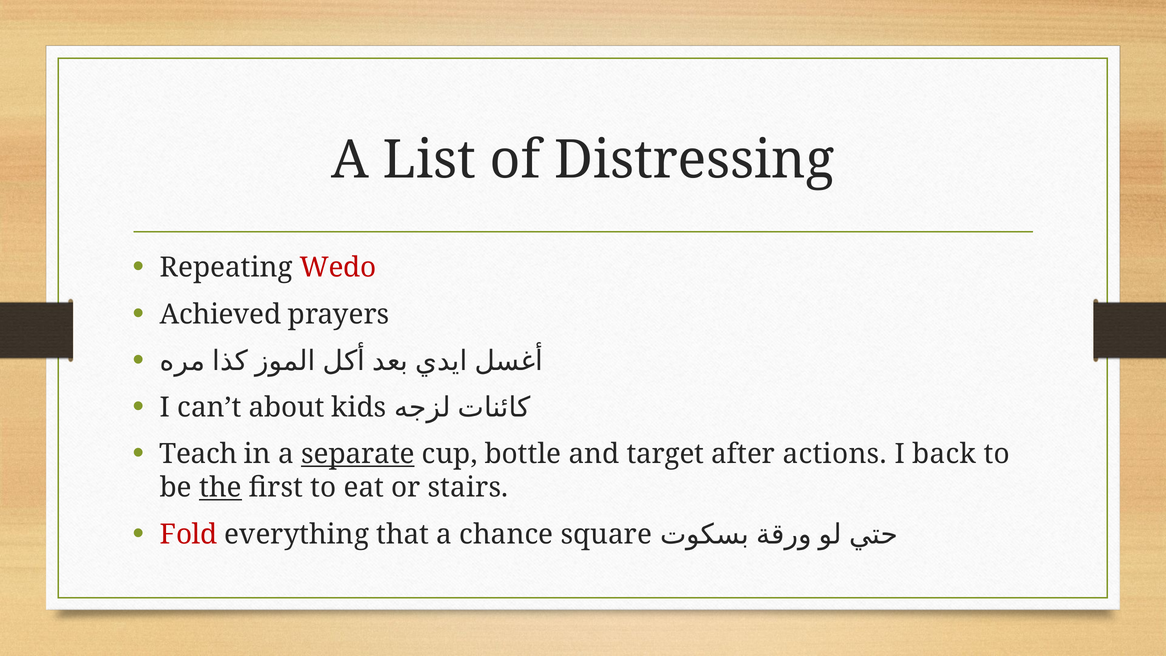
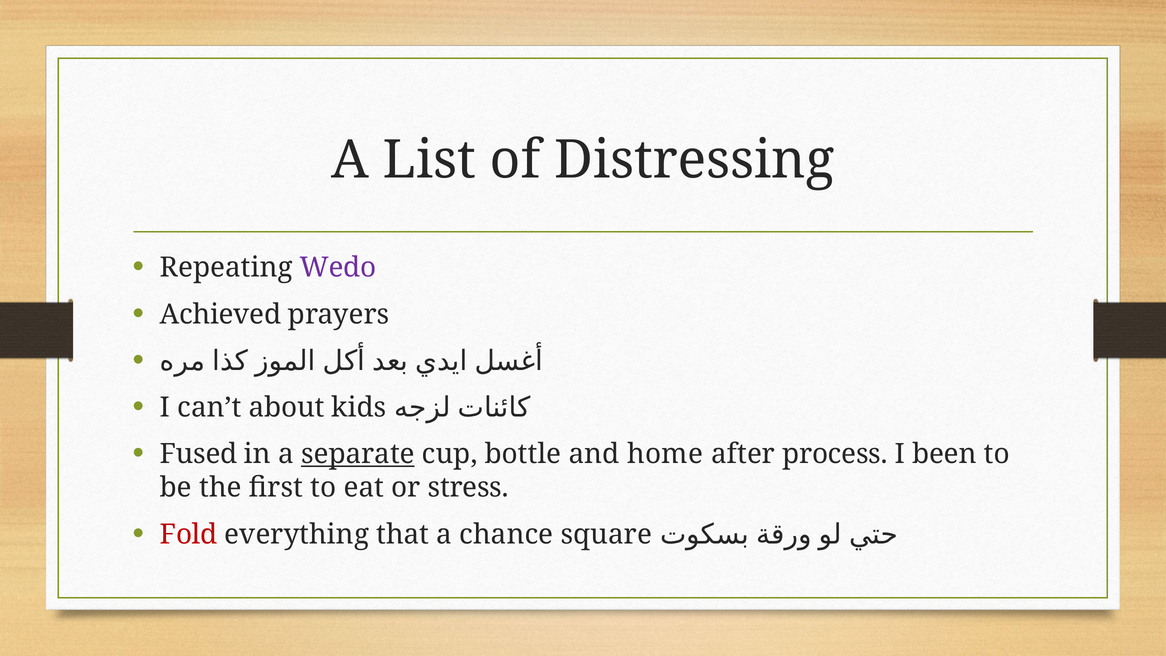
Wedo colour: red -> purple
Teach: Teach -> Fused
target: target -> home
actions: actions -> process
back: back -> been
the underline: present -> none
stairs: stairs -> stress
